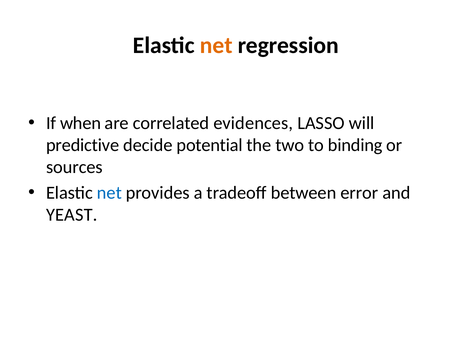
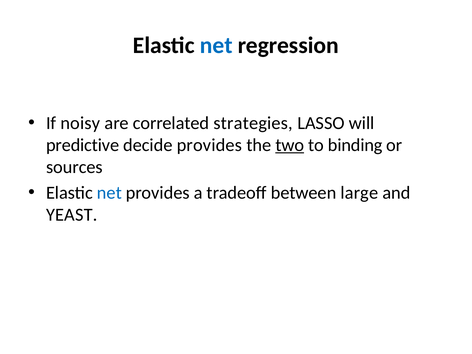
net at (216, 45) colour: orange -> blue
when: when -> noisy
evidences: evidences -> strategies
decide potential: potential -> provides
two underline: none -> present
error: error -> large
